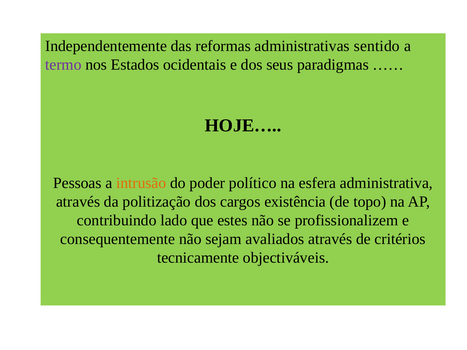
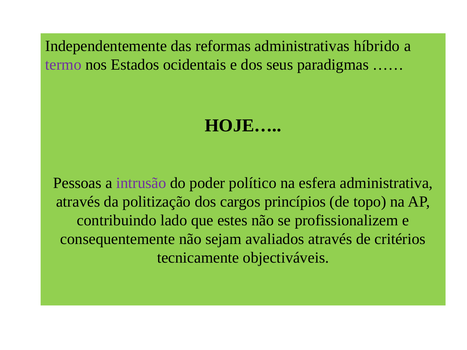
sentido: sentido -> híbrido
intrusão colour: orange -> purple
existência: existência -> princípios
